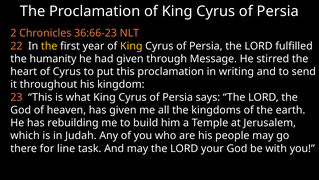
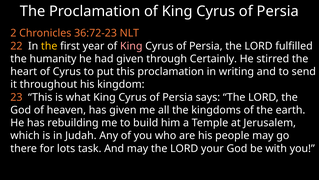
36:66-23: 36:66-23 -> 36:72-23
King at (131, 46) colour: yellow -> pink
Message: Message -> Certainly
line: line -> lots
